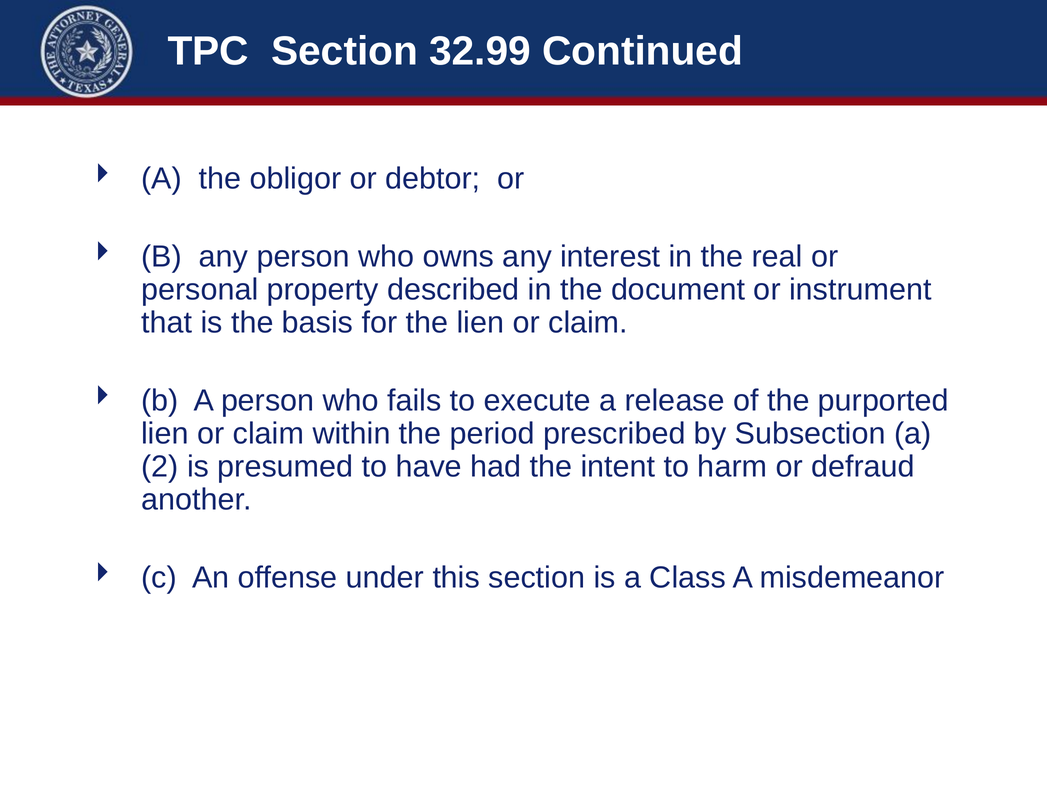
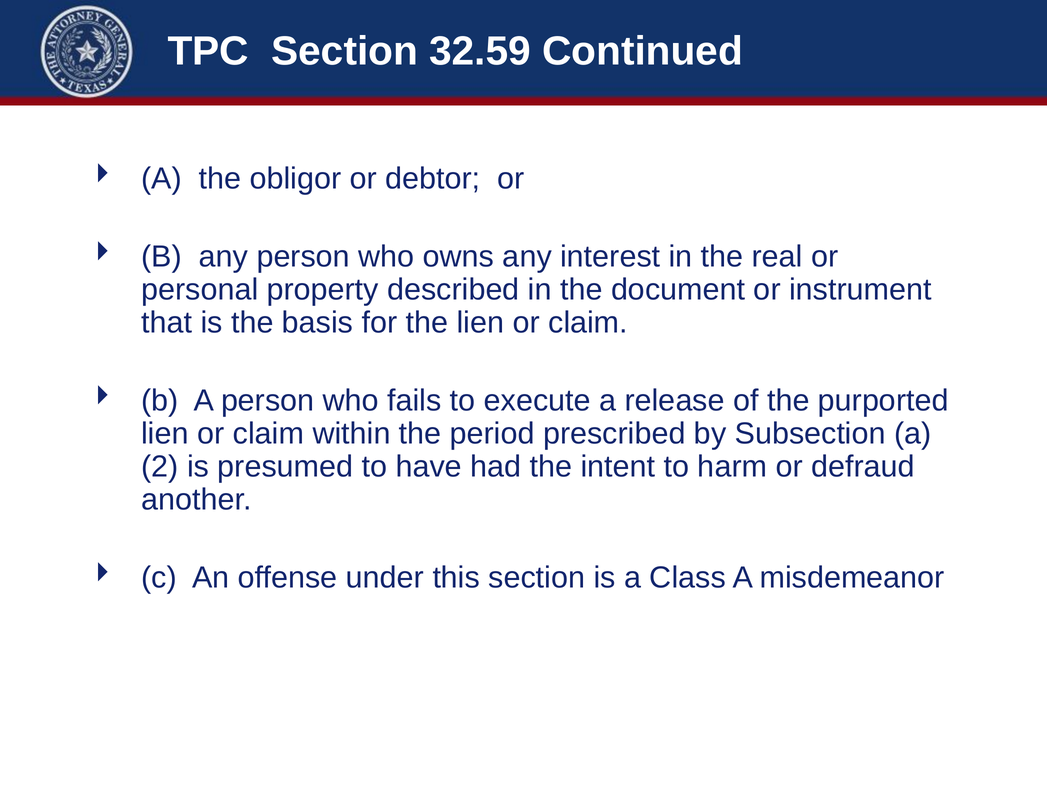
32.99: 32.99 -> 32.59
